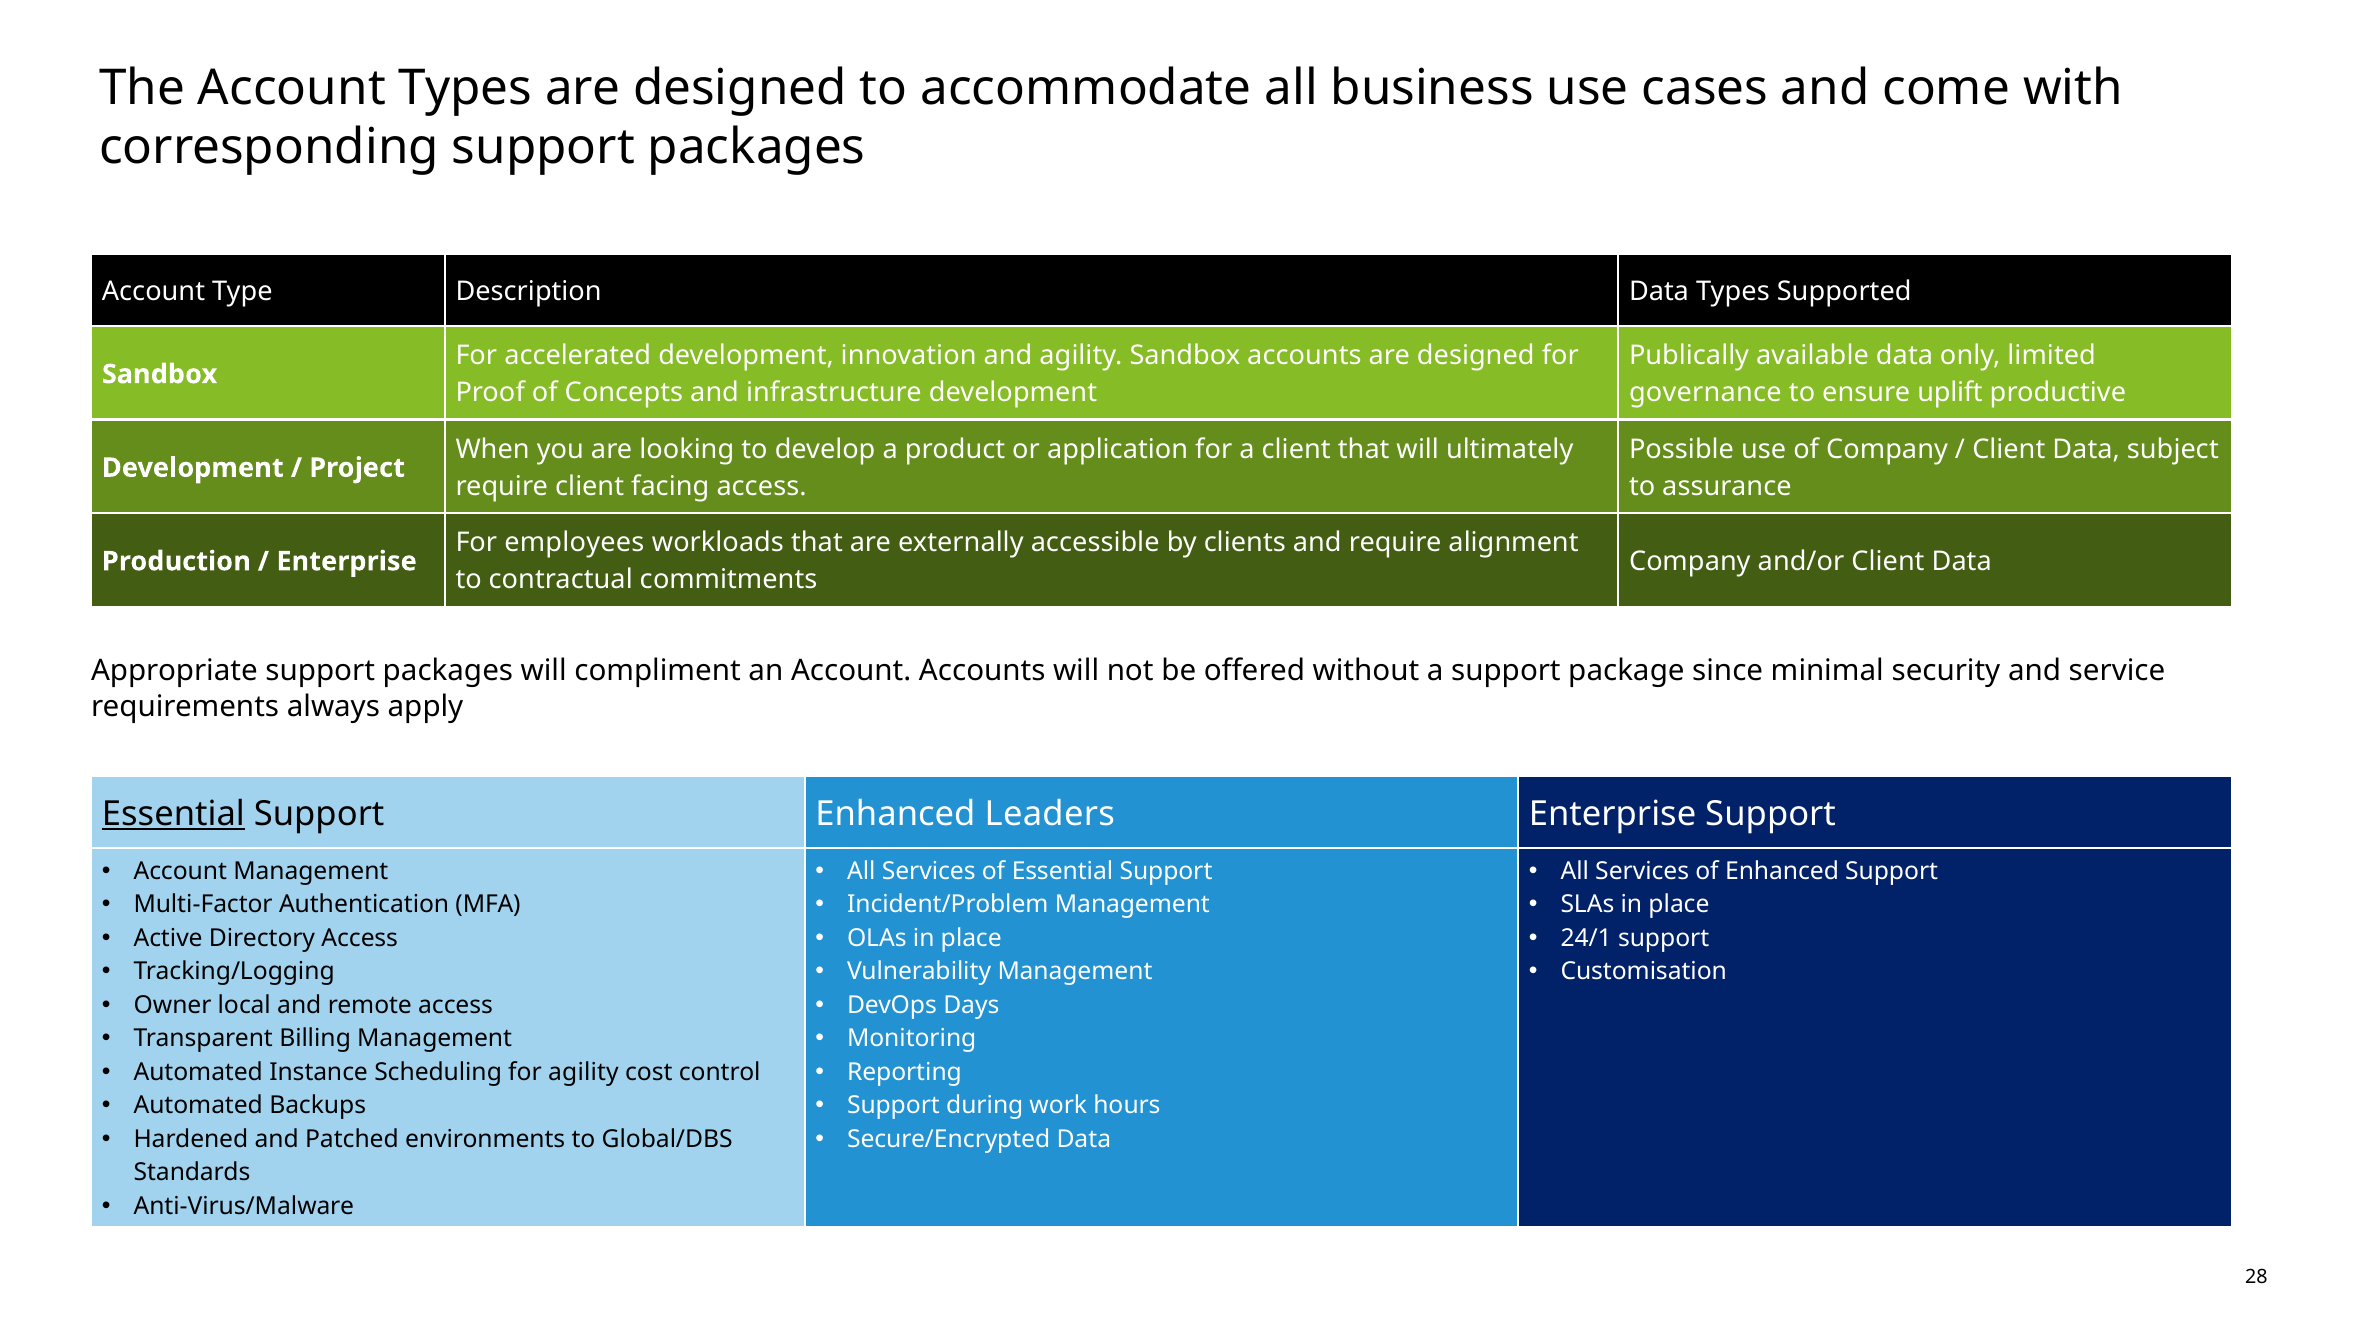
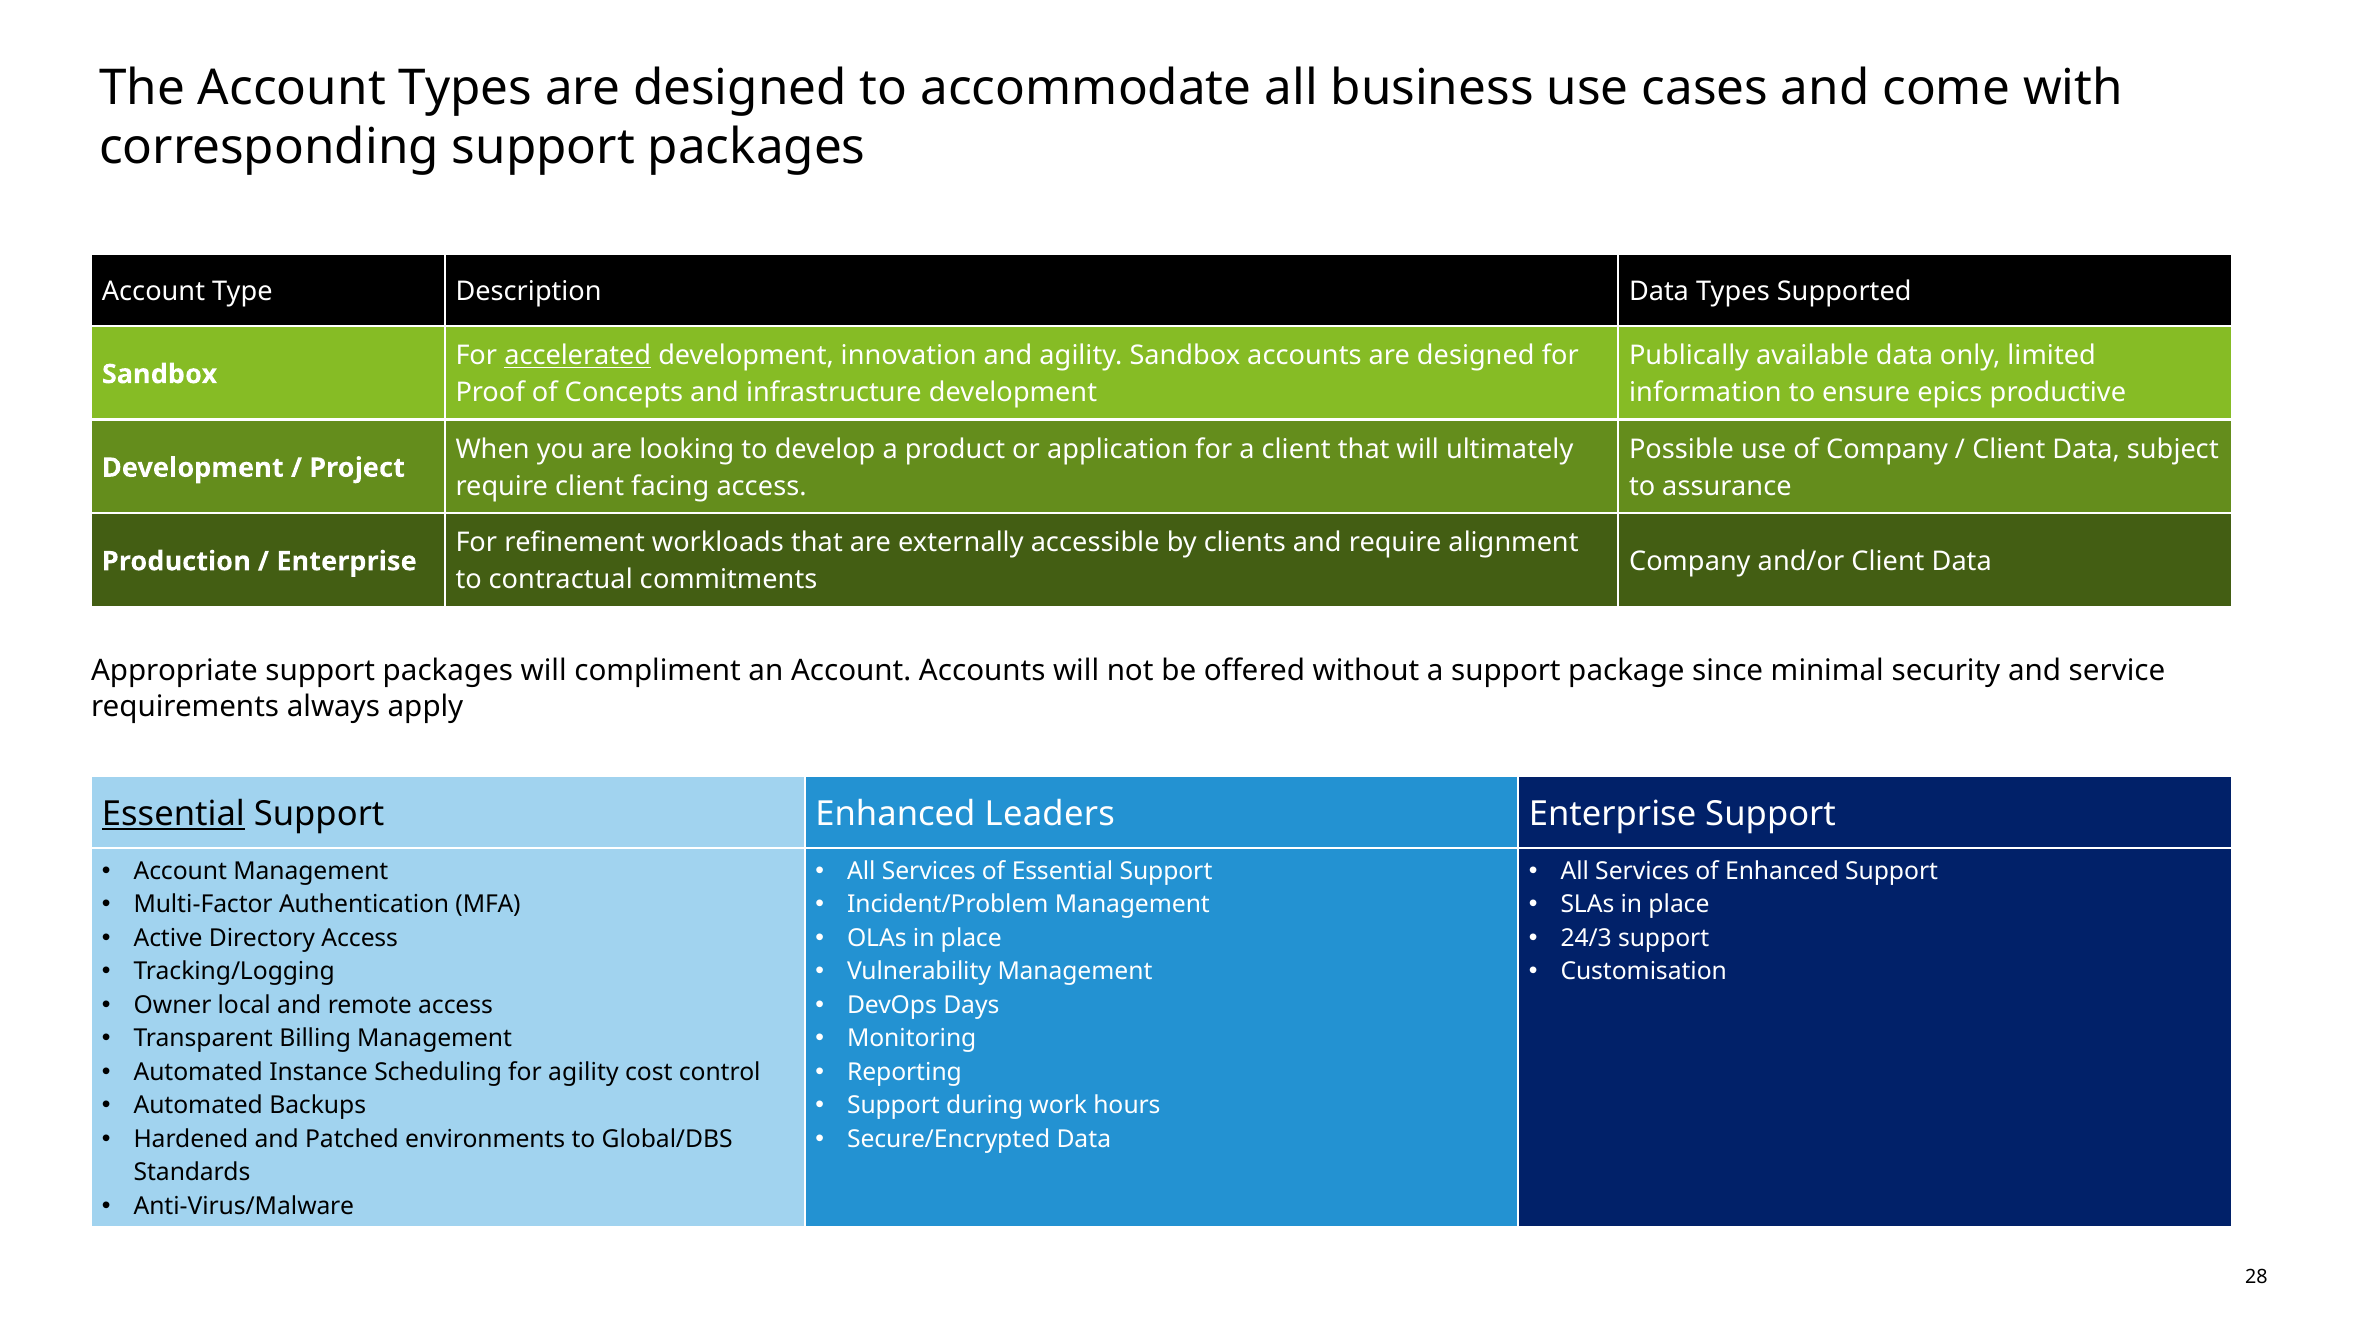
accelerated underline: none -> present
governance: governance -> information
uplift: uplift -> epics
employees: employees -> refinement
24/1: 24/1 -> 24/3
